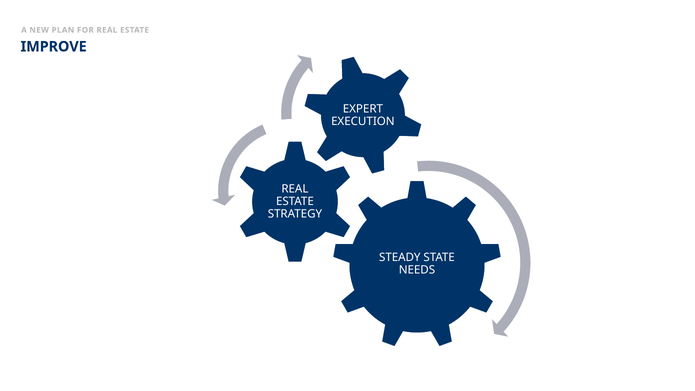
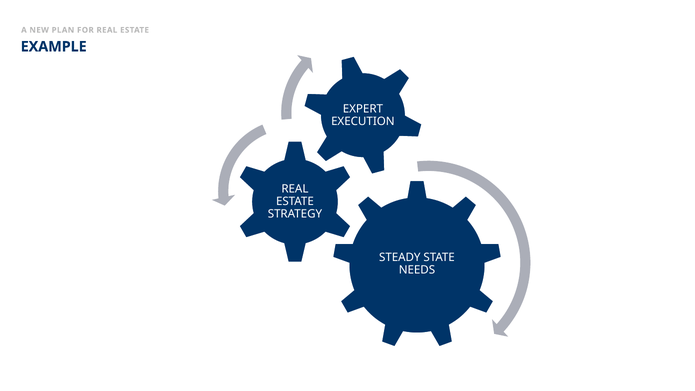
IMPROVE: IMPROVE -> EXAMPLE
